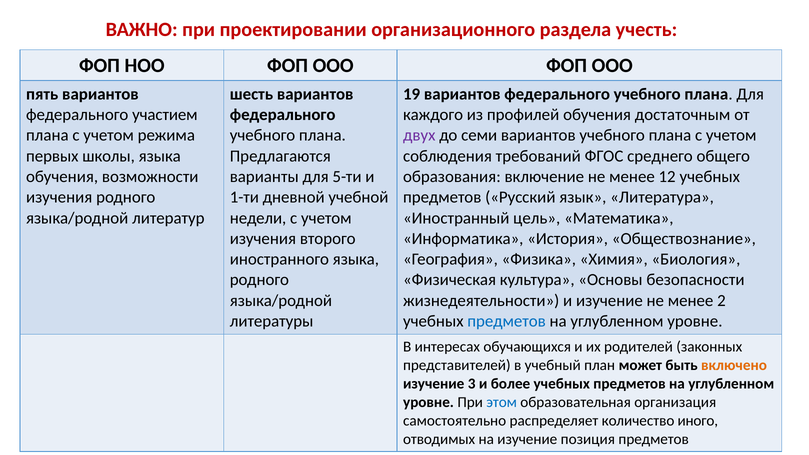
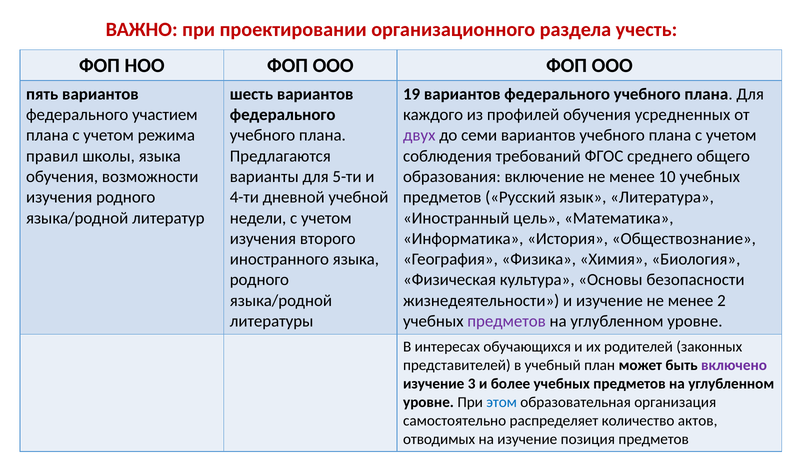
достаточным: достаточным -> усредненных
первых: первых -> правил
12: 12 -> 10
1-ти: 1-ти -> 4-ти
предметов at (507, 321) colour: blue -> purple
включено colour: orange -> purple
иного: иного -> актов
